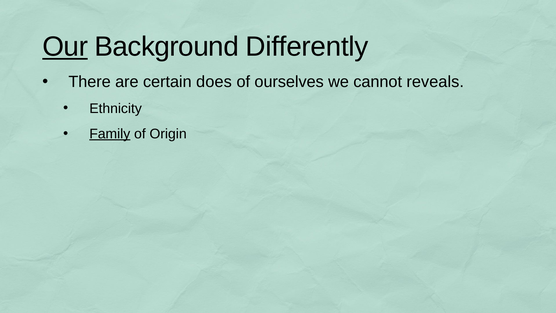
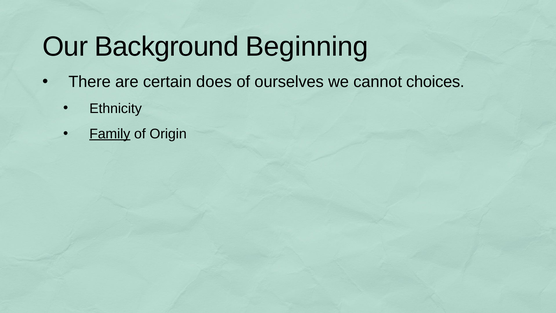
Our underline: present -> none
Differently: Differently -> Beginning
reveals: reveals -> choices
